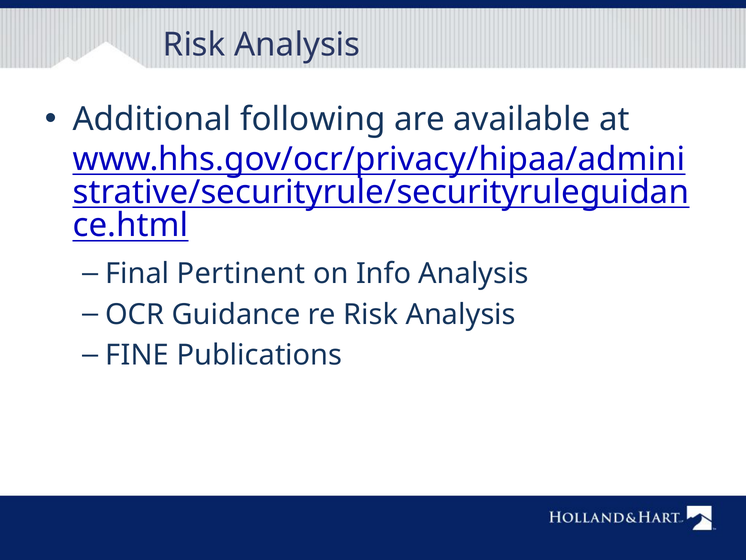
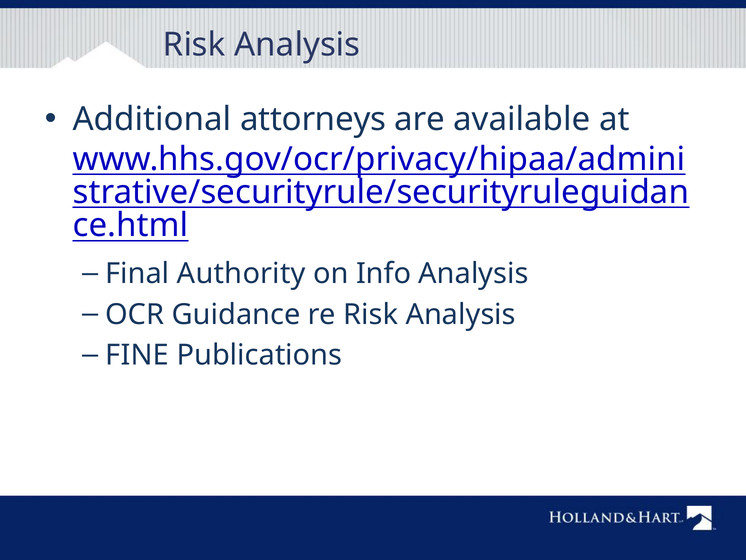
following: following -> attorneys
Pertinent: Pertinent -> Authority
